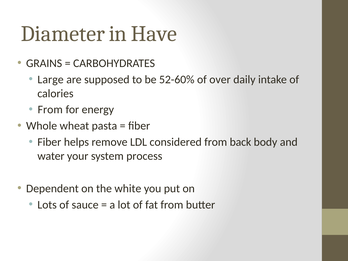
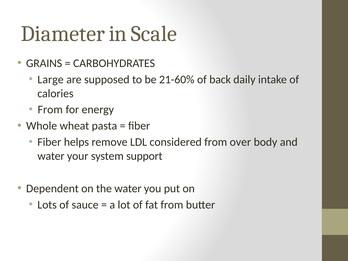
Have: Have -> Scale
52-60%: 52-60% -> 21-60%
over: over -> back
back: back -> over
process: process -> support
the white: white -> water
